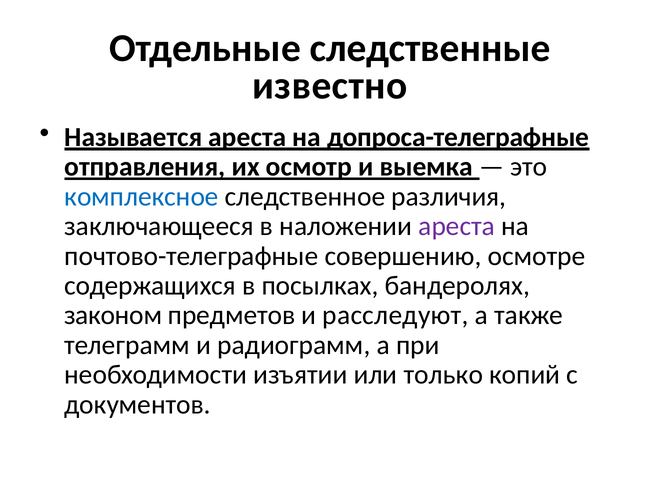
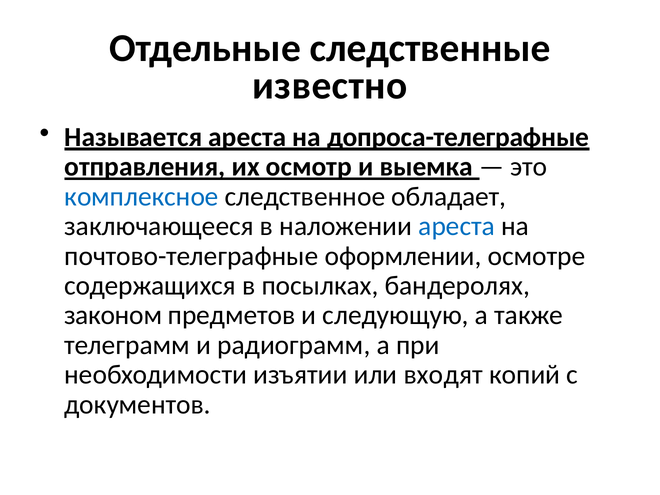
различия: различия -> обладает
ареста at (457, 226) colour: purple -> blue
совершению: совершению -> оформлении
расследуют: расследуют -> следующую
только: только -> входят
